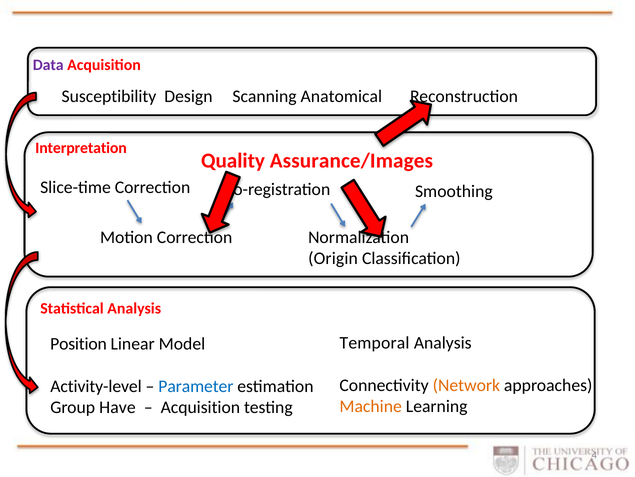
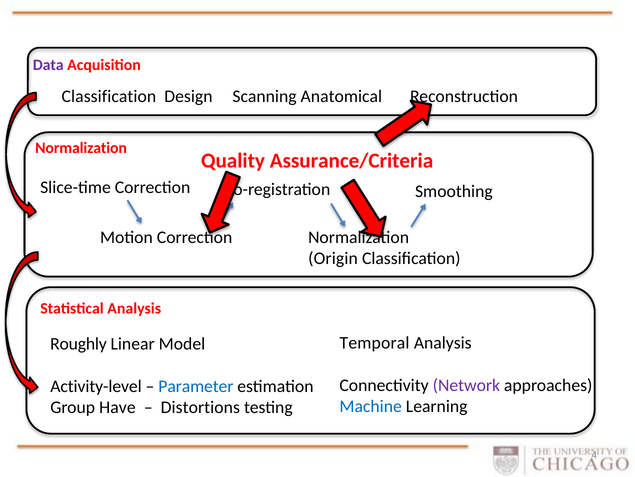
Susceptibility at (109, 96): Susceptibility -> Classification
Interpretation at (81, 148): Interpretation -> Normalization
Assurance/Images: Assurance/Images -> Assurance/Criteria
Position: Position -> Roughly
Network colour: orange -> purple
Machine colour: orange -> blue
Acquisition at (200, 407): Acquisition -> Distortions
